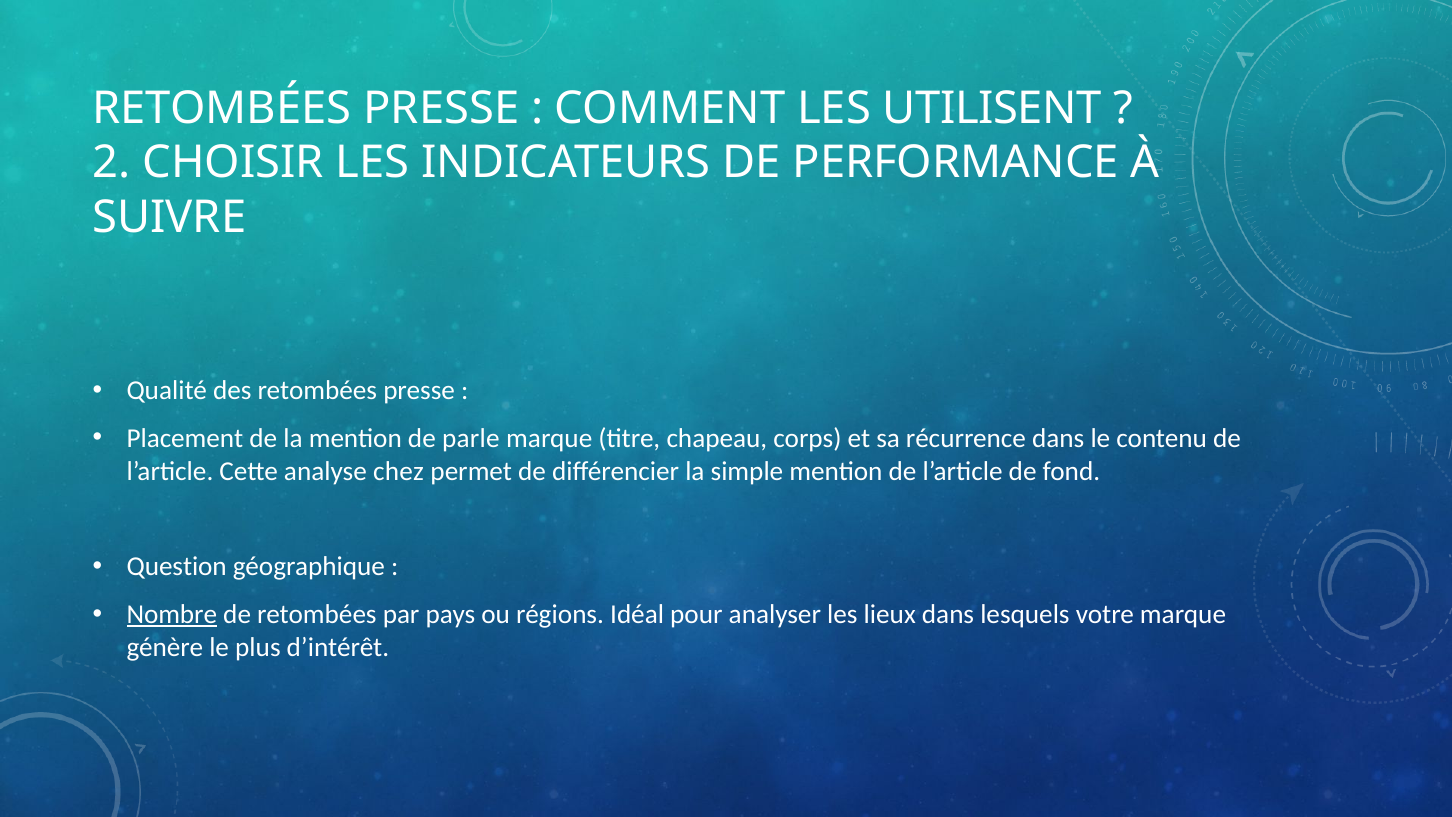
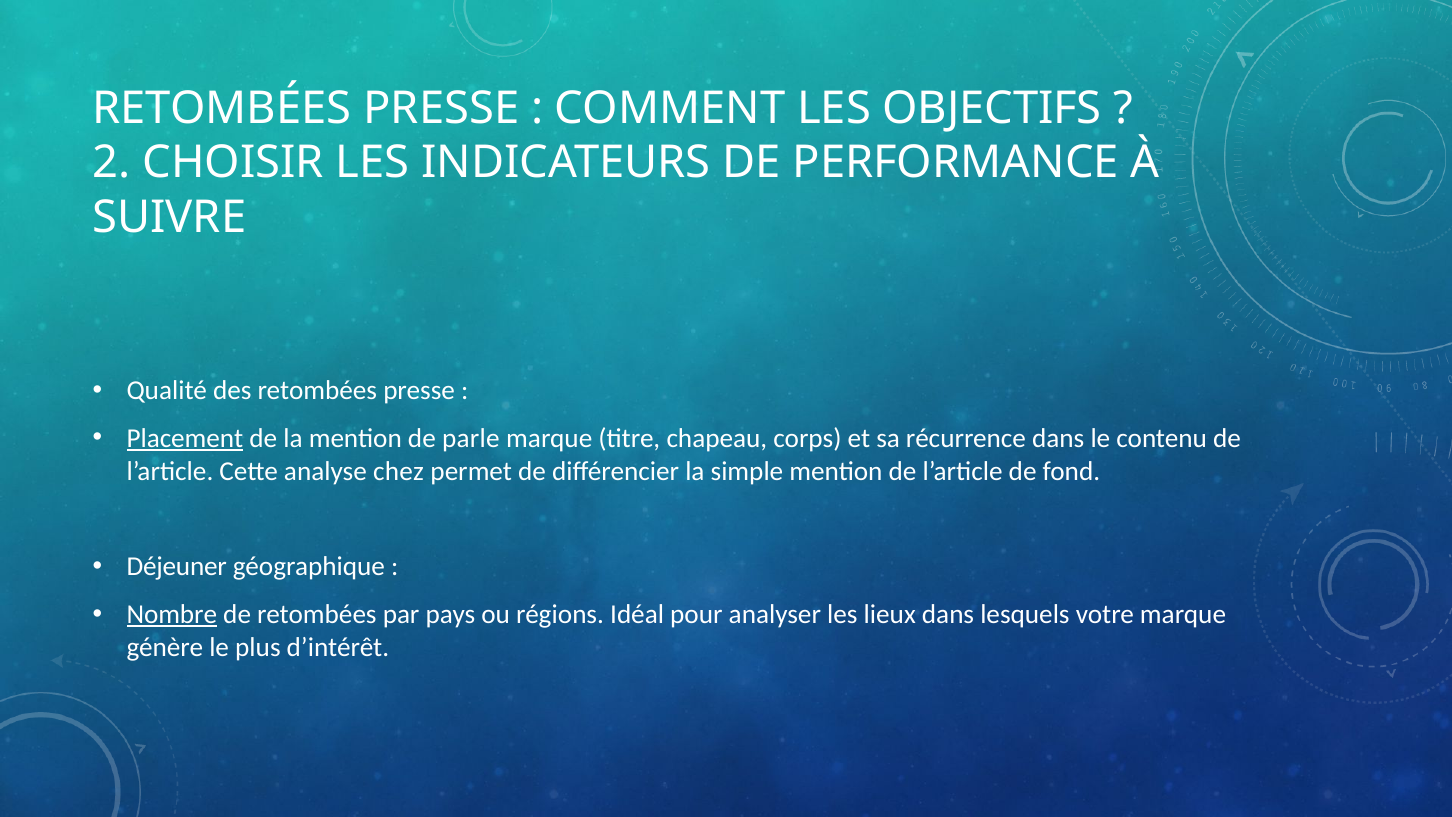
UTILISENT: UTILISENT -> OBJECTIFS
Placement underline: none -> present
Question: Question -> Déjeuner
